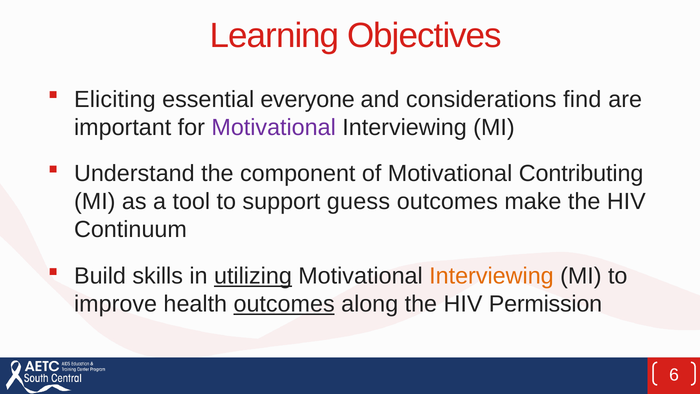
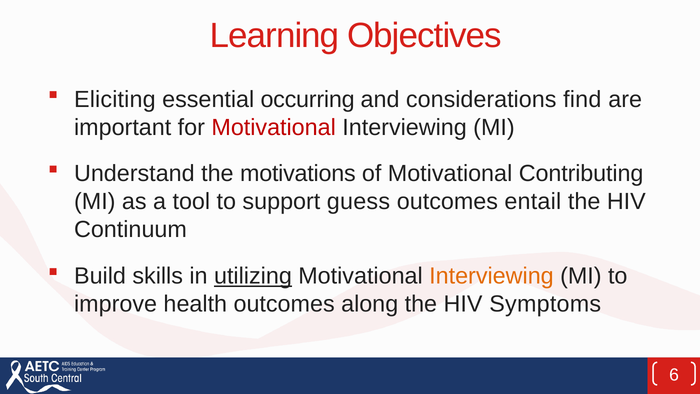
everyone: everyone -> occurring
Motivational at (274, 127) colour: purple -> red
component: component -> motivations
make: make -> entail
outcomes at (284, 304) underline: present -> none
Permission: Permission -> Symptoms
